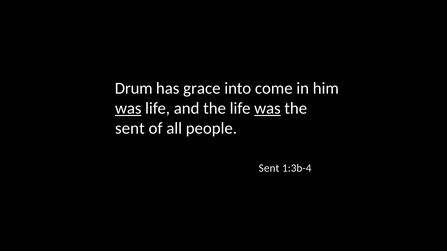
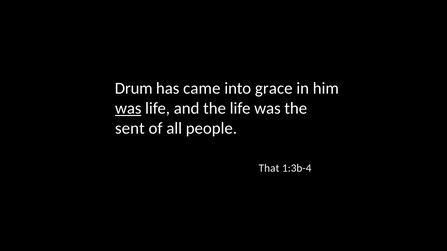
grace: grace -> came
come: come -> grace
was at (267, 108) underline: present -> none
Sent at (269, 168): Sent -> That
